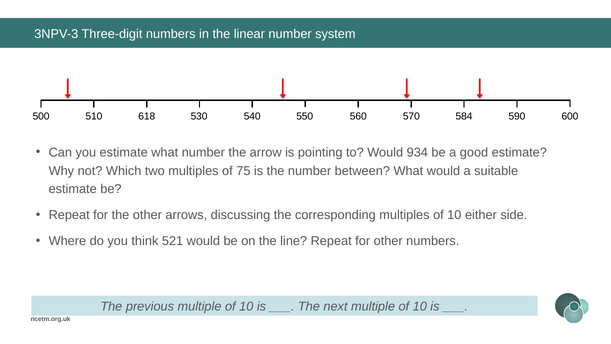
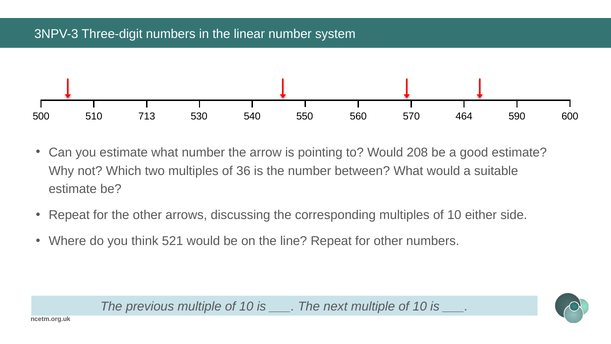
618: 618 -> 713
584: 584 -> 464
934: 934 -> 208
75: 75 -> 36
